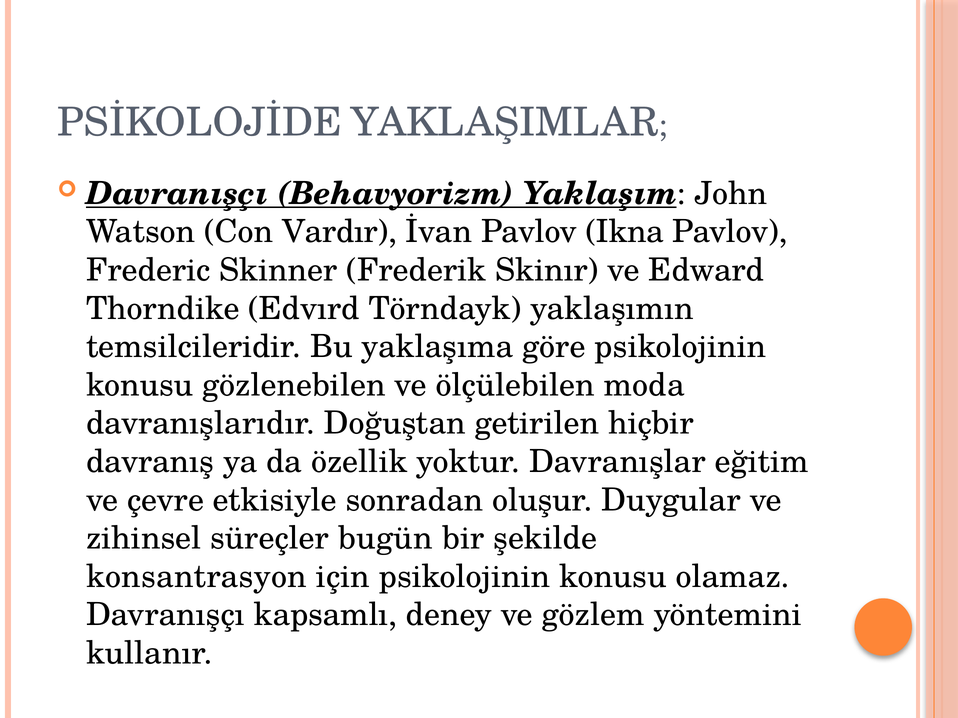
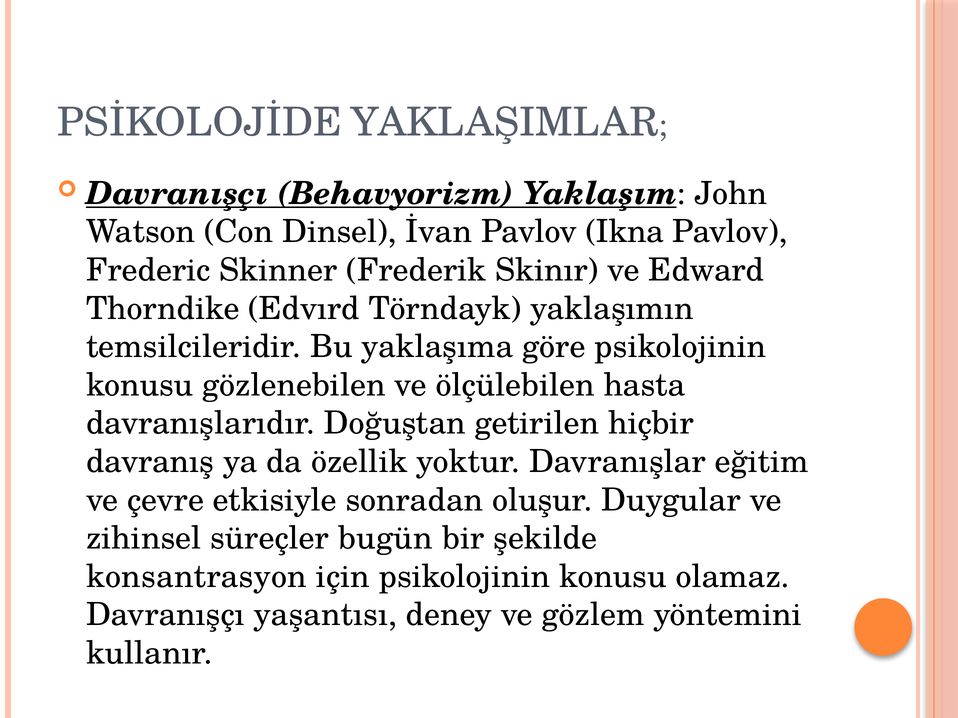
Vardır: Vardır -> Dinsel
moda: moda -> hasta
kapsamlı: kapsamlı -> yaşantısı
